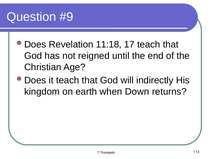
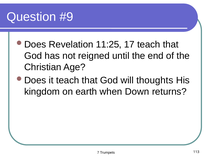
11:18: 11:18 -> 11:25
indirectly: indirectly -> thoughts
